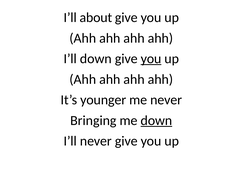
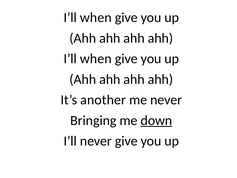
about at (96, 18): about -> when
down at (96, 59): down -> when
you at (151, 59) underline: present -> none
younger: younger -> another
